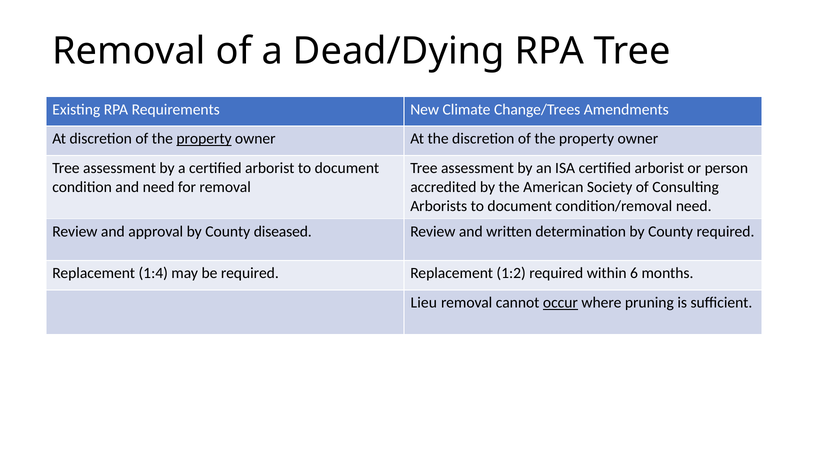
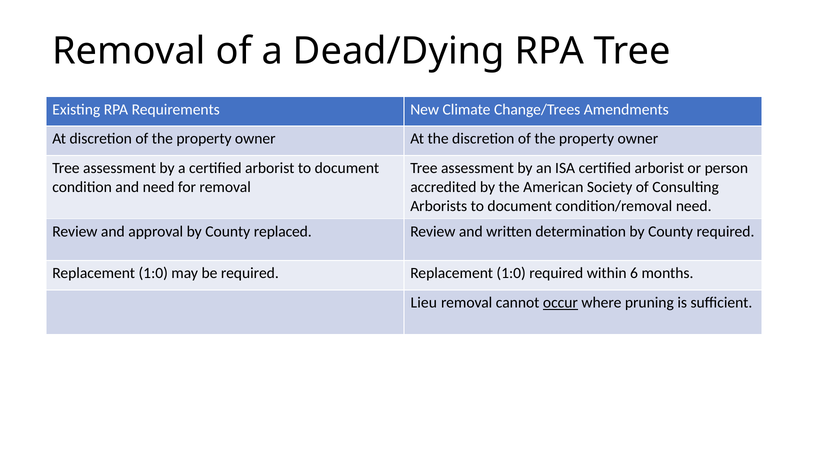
property at (204, 139) underline: present -> none
diseased: diseased -> replaced
1:4 at (153, 273): 1:4 -> 1:0
be required Replacement 1:2: 1:2 -> 1:0
